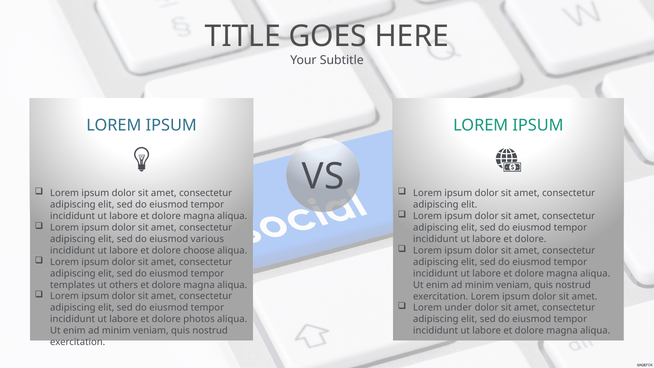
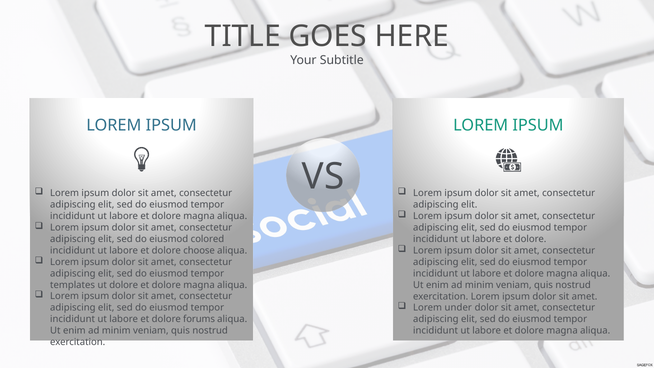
various: various -> colored
ut others: others -> dolore
photos: photos -> forums
